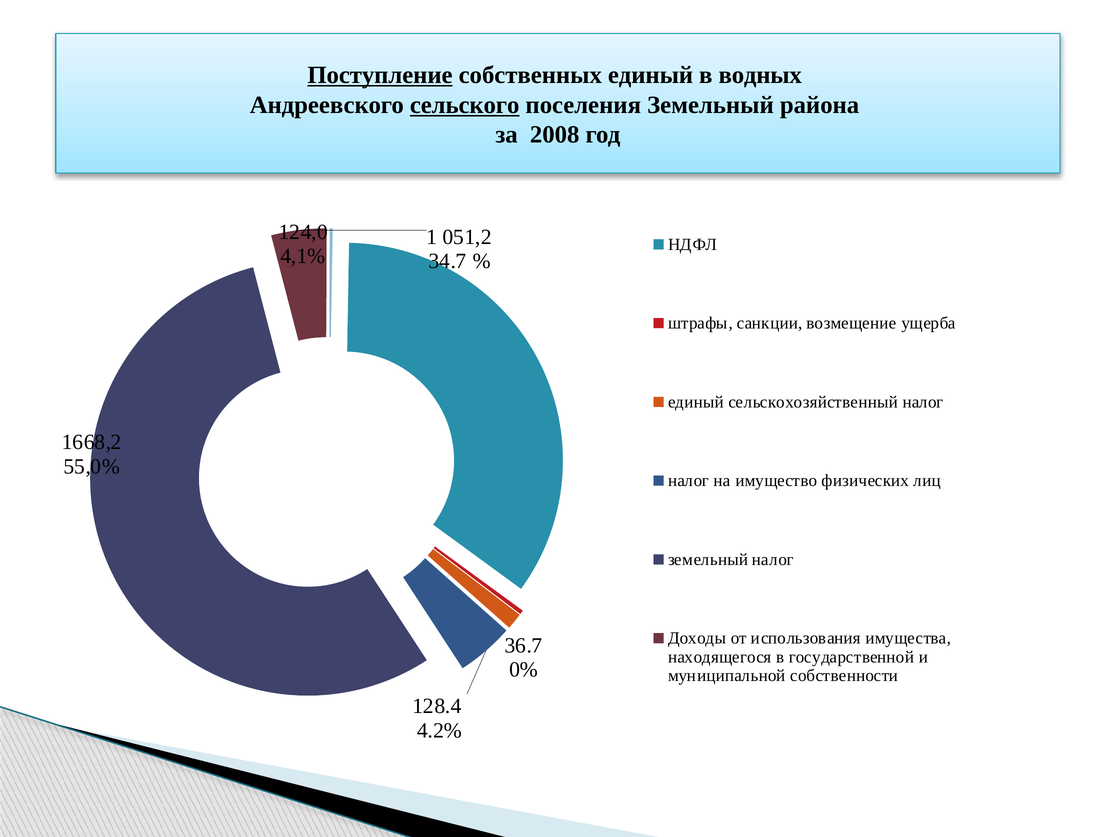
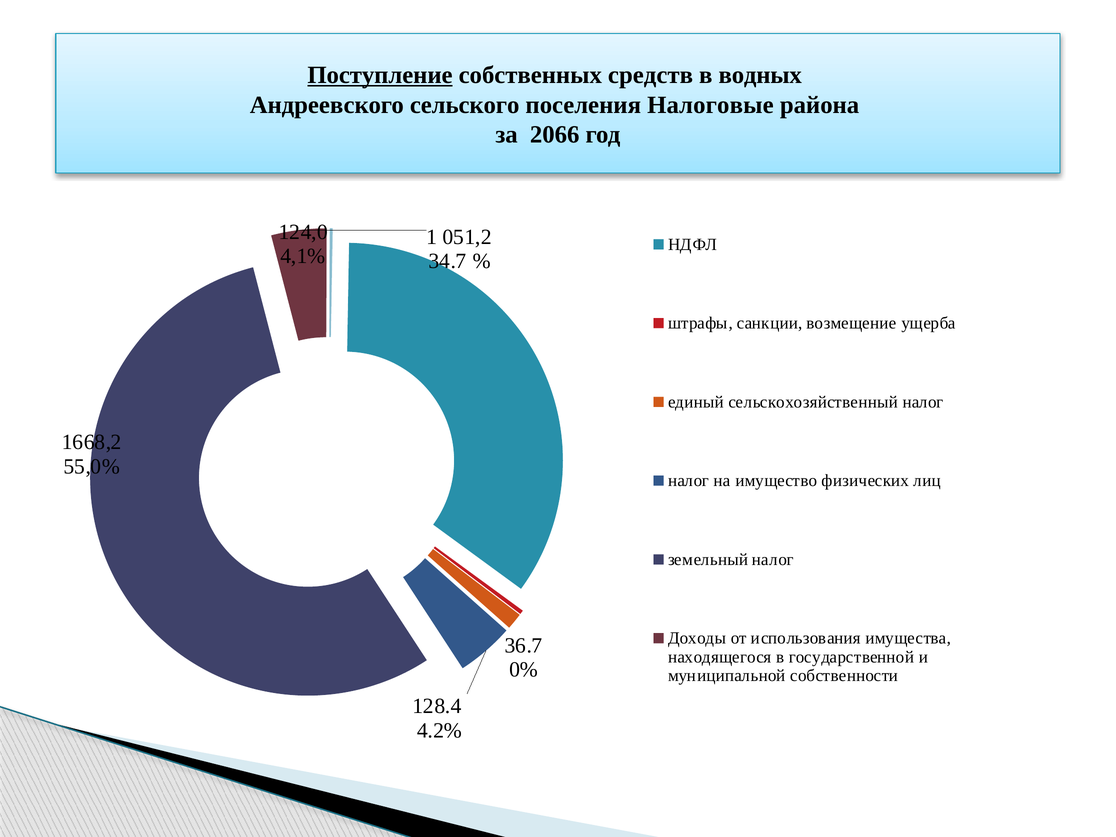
собственных единый: единый -> средств
сельского underline: present -> none
поселения Земельный: Земельный -> Налоговые
2008: 2008 -> 2066
